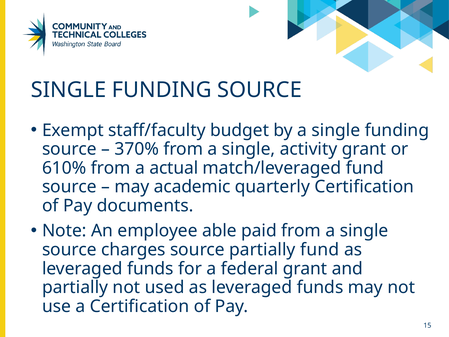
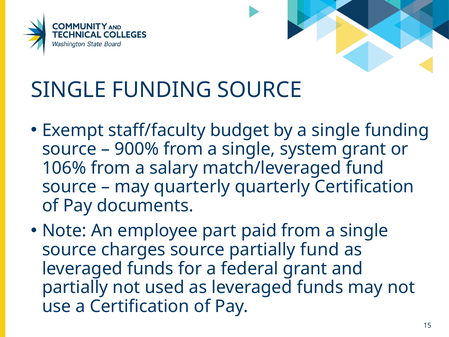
370%: 370% -> 900%
activity: activity -> system
610%: 610% -> 106%
actual: actual -> salary
may academic: academic -> quarterly
able: able -> part
